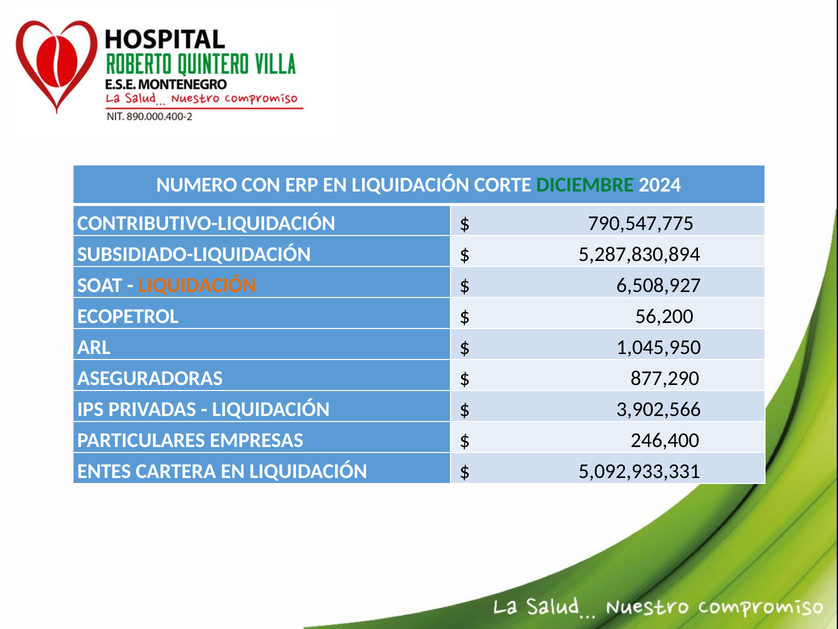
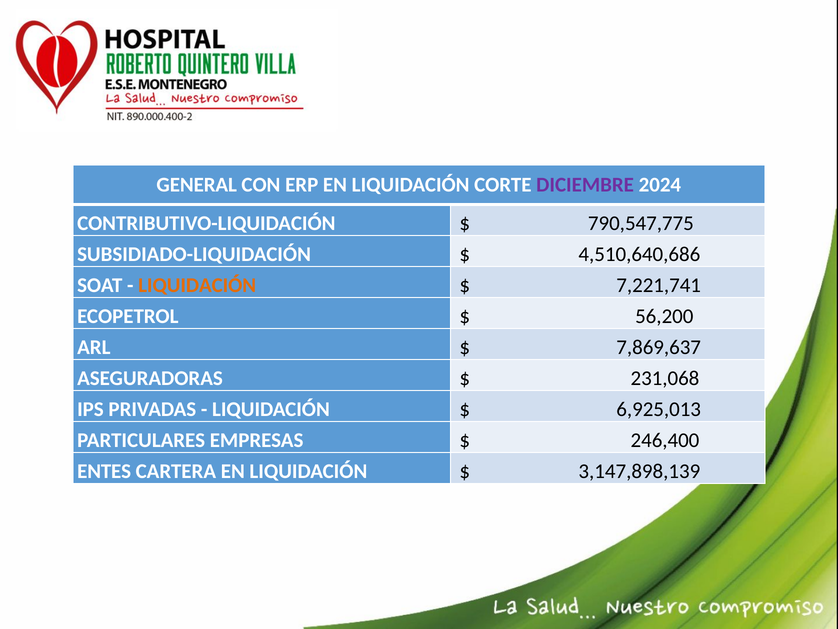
NUMERO: NUMERO -> GENERAL
DICIEMBRE colour: green -> purple
5,287,830,894: 5,287,830,894 -> 4,510,640,686
6,508,927: 6,508,927 -> 7,221,741
1,045,950: 1,045,950 -> 7,869,637
877,290: 877,290 -> 231,068
3,902,566: 3,902,566 -> 6,925,013
5,092,933,331: 5,092,933,331 -> 3,147,898,139
